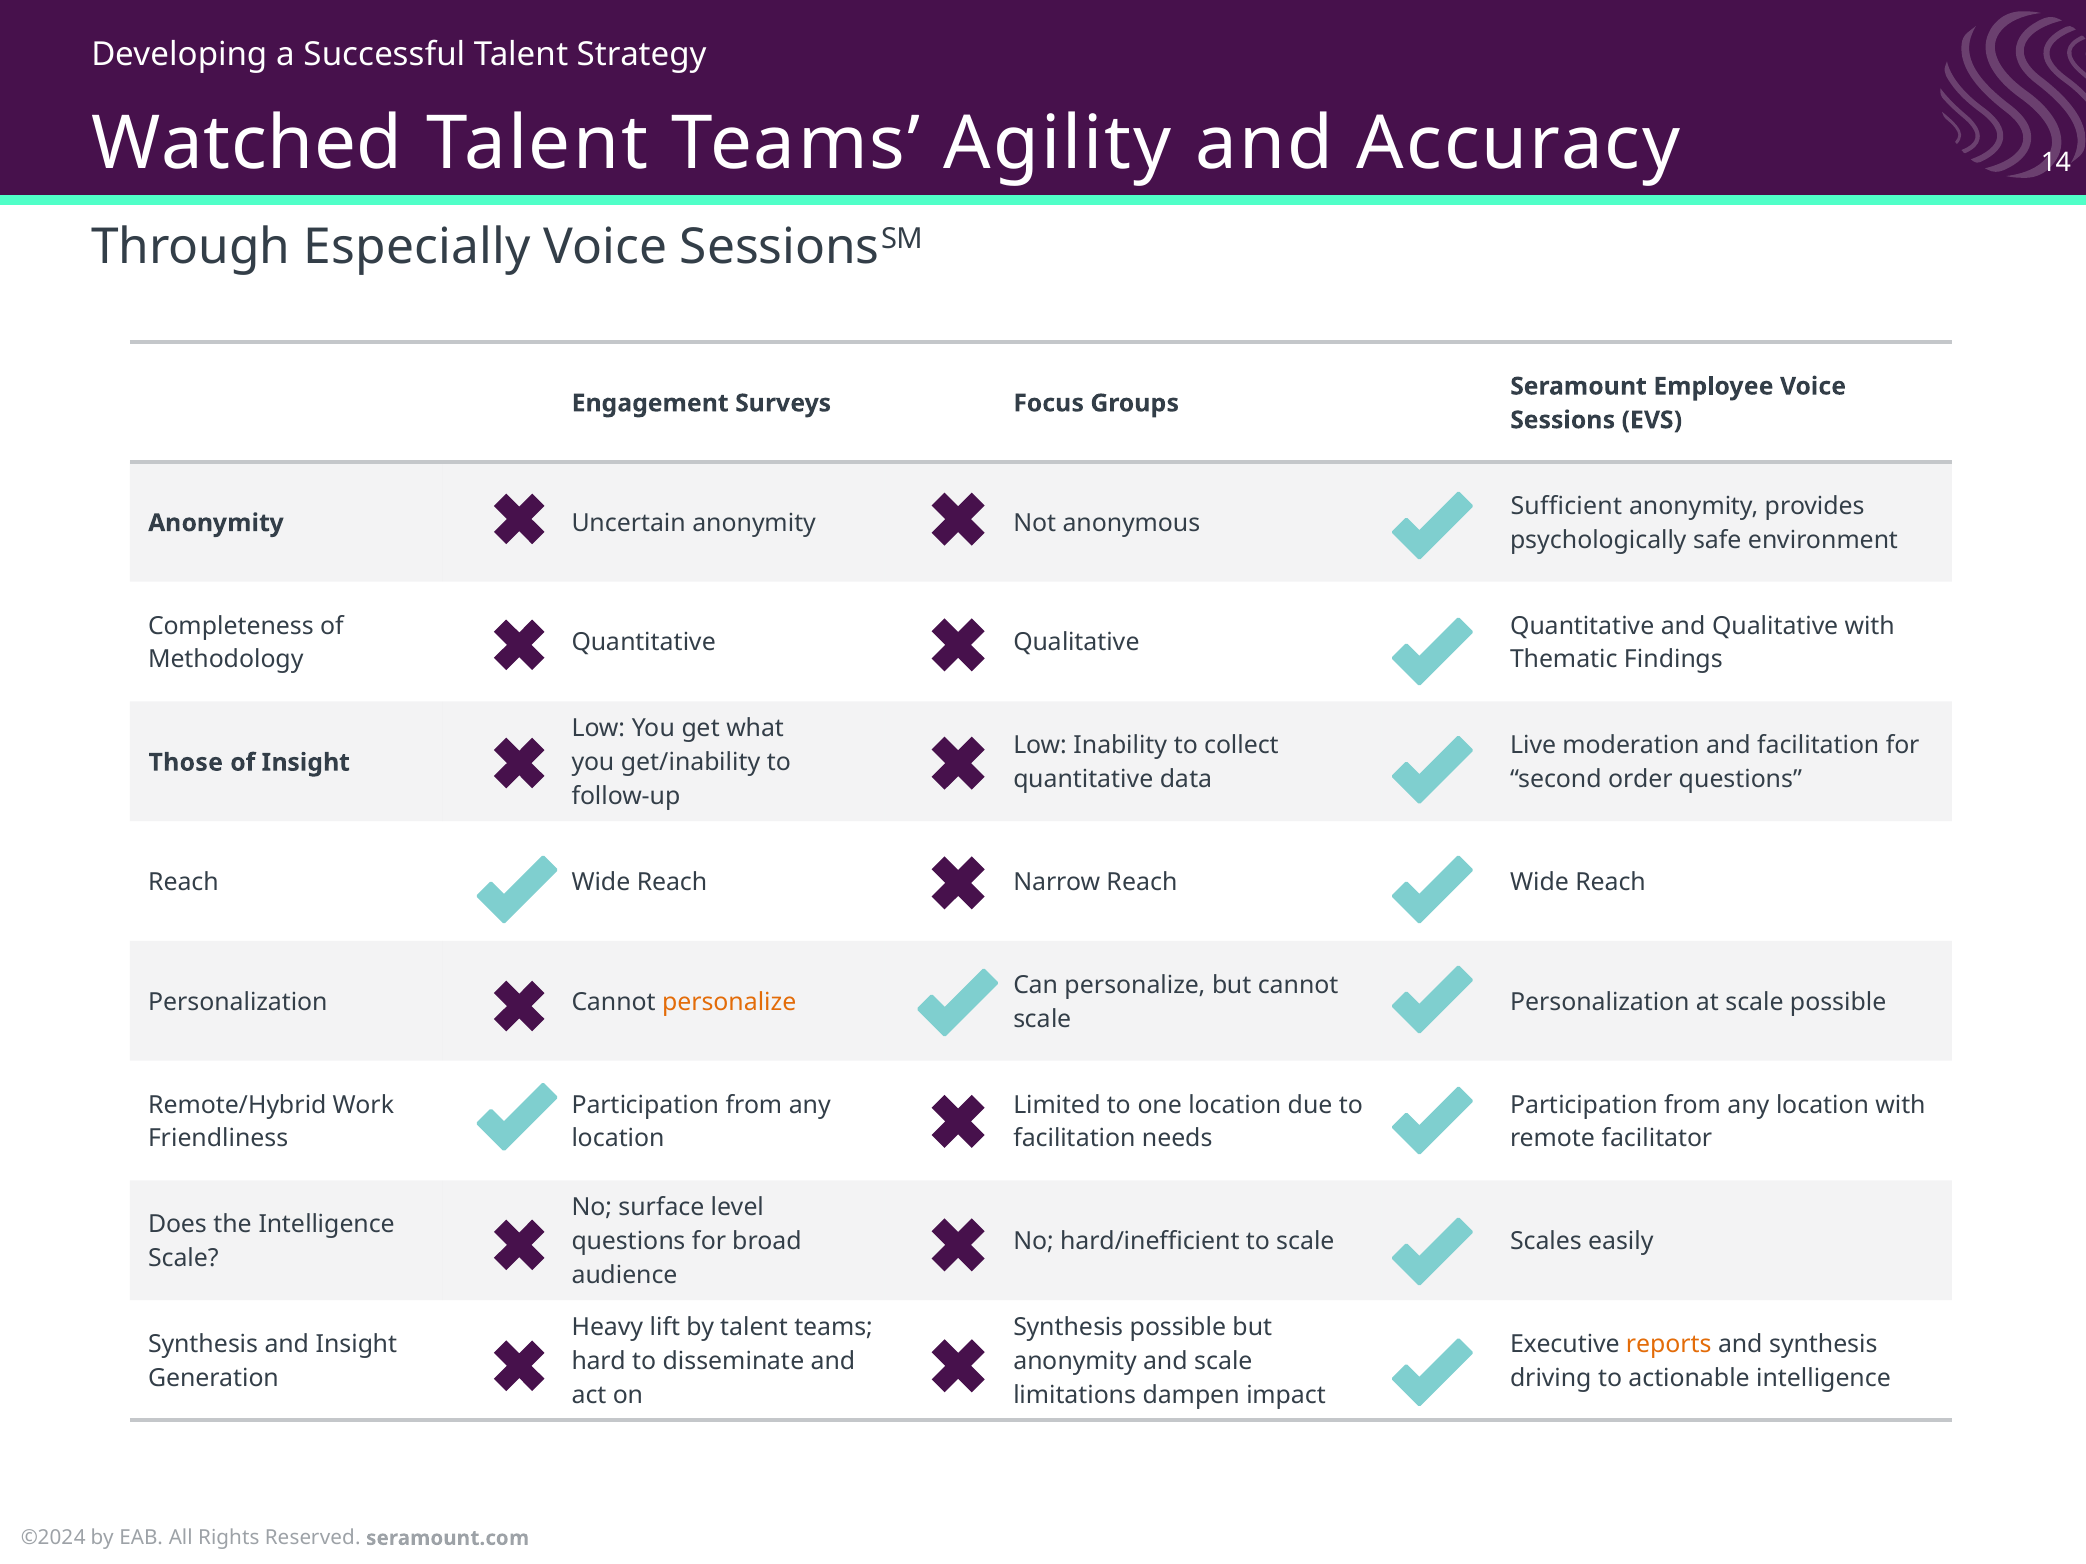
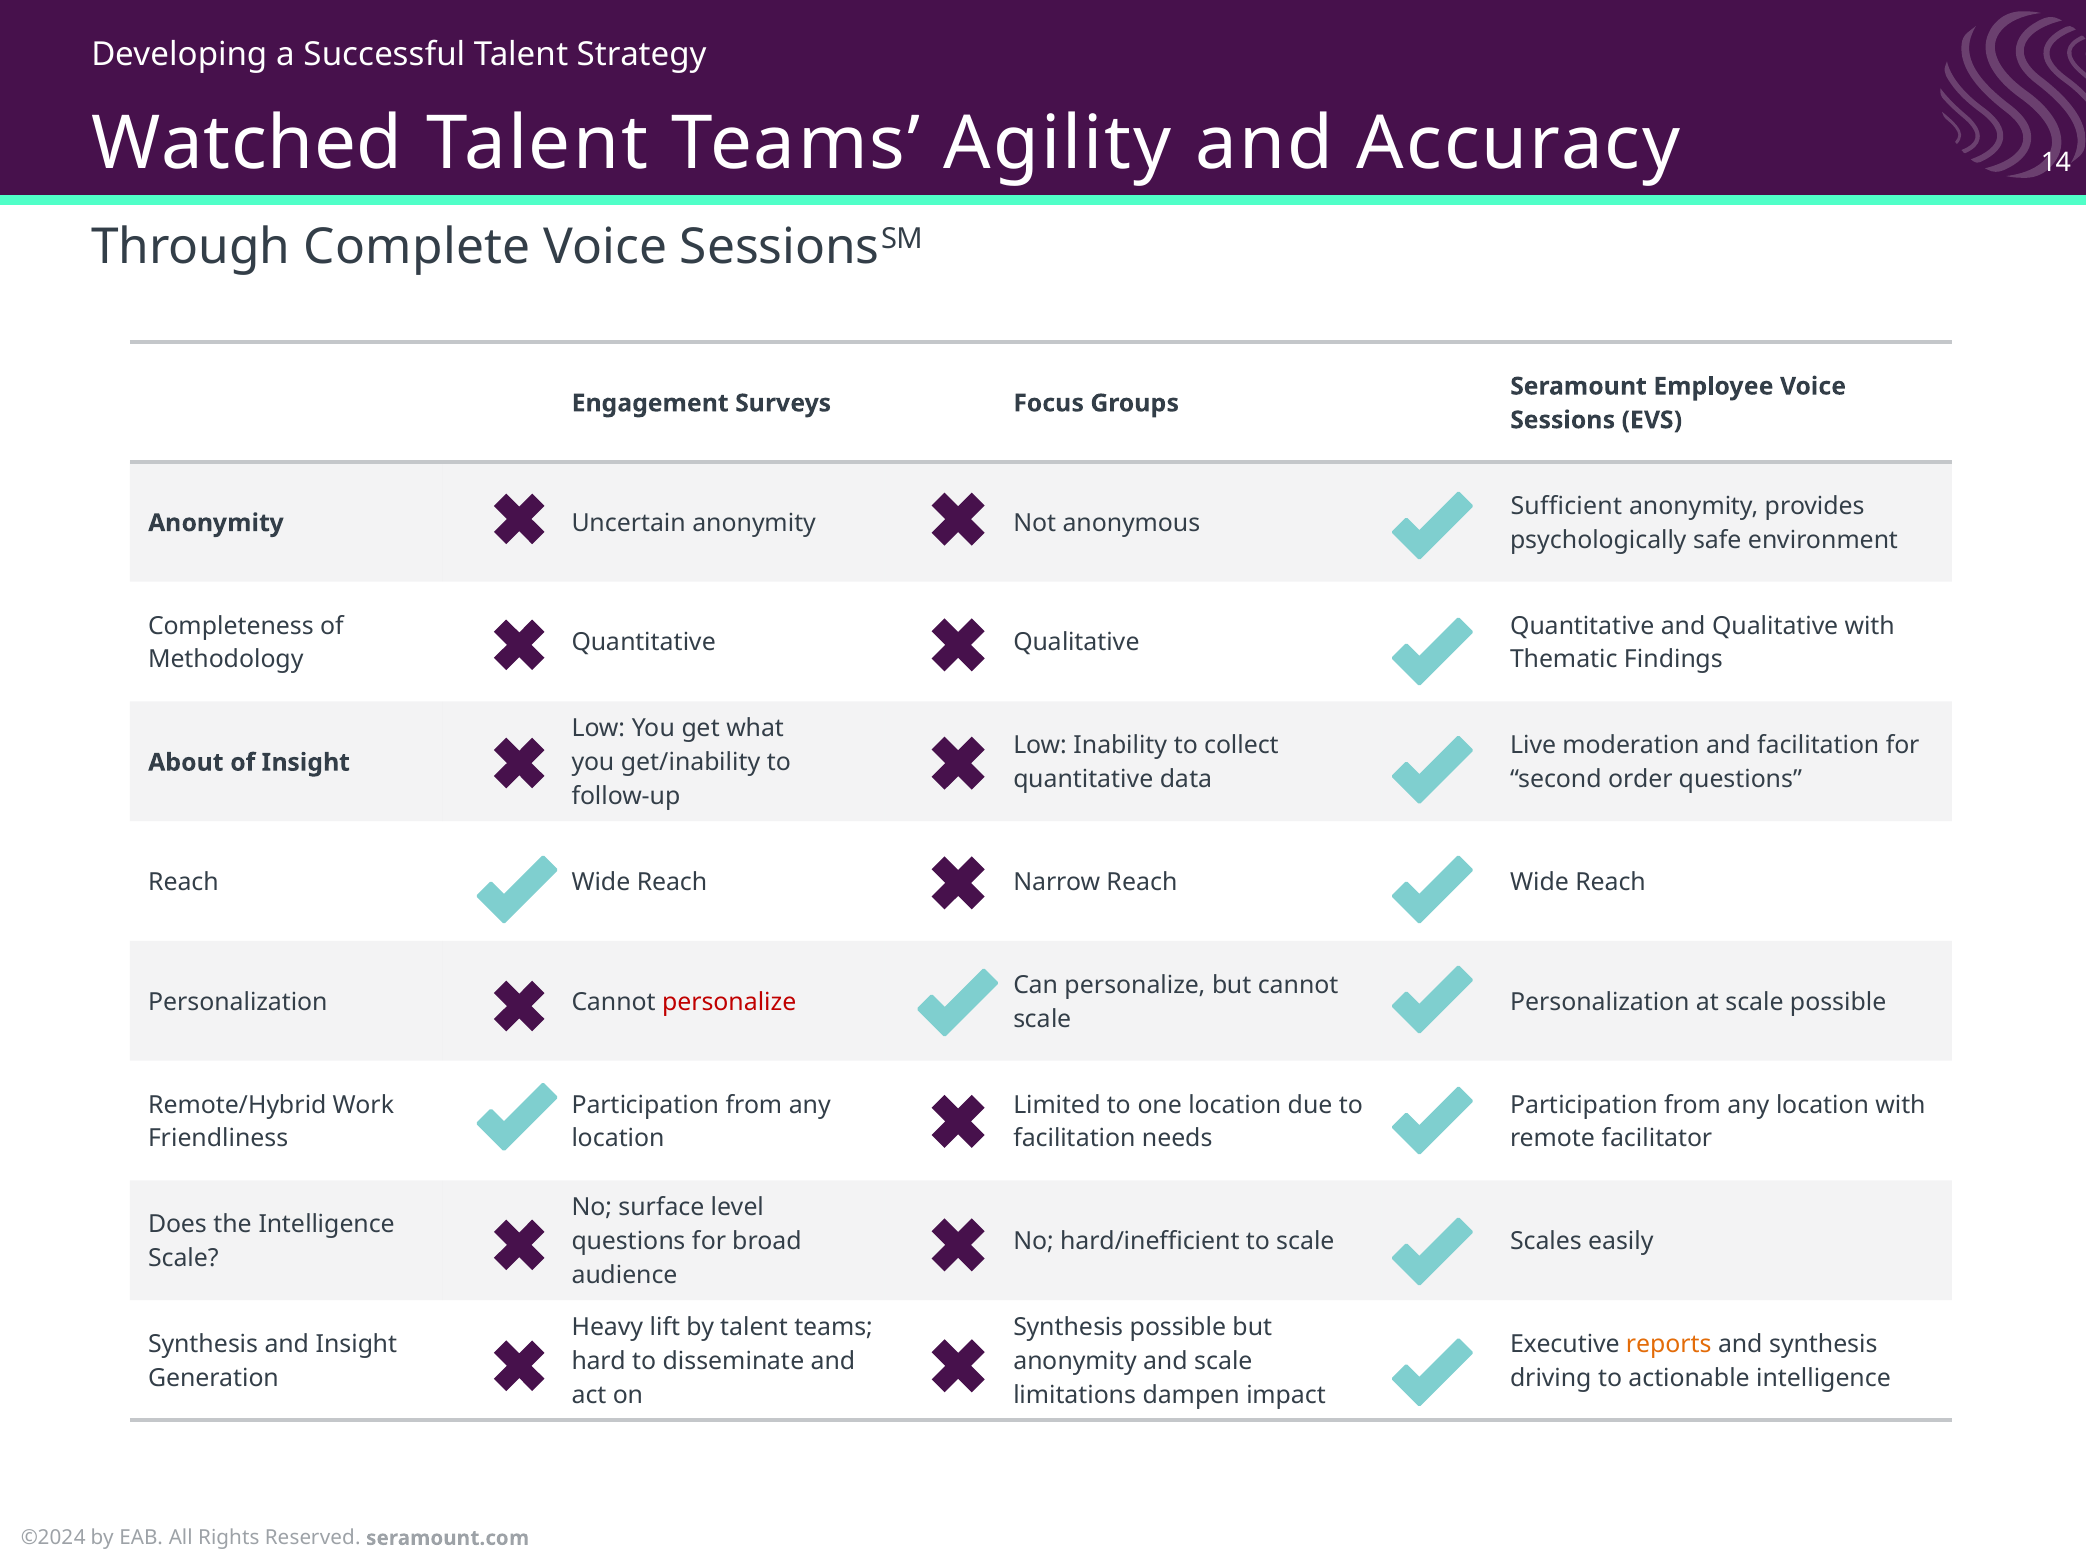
Especially: Especially -> Complete
Those: Those -> About
personalize at (729, 1002) colour: orange -> red
